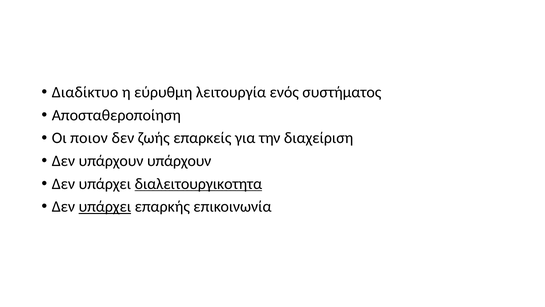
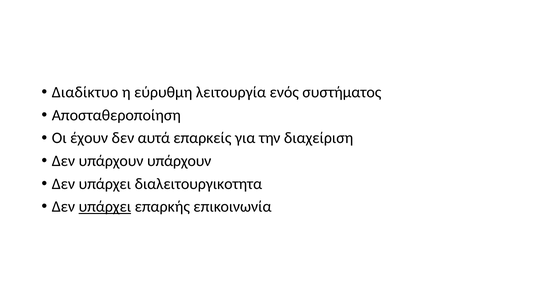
ποιον: ποιον -> έχουν
ζωής: ζωής -> αυτά
διαλειτουργικοτητα underline: present -> none
